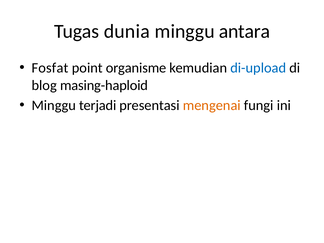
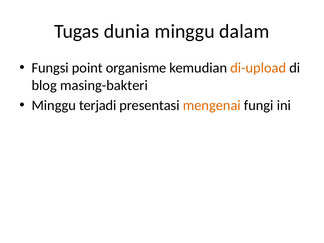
antara: antara -> dalam
Fosfat: Fosfat -> Fungsi
di-upload colour: blue -> orange
masing-haploid: masing-haploid -> masing-bakteri
